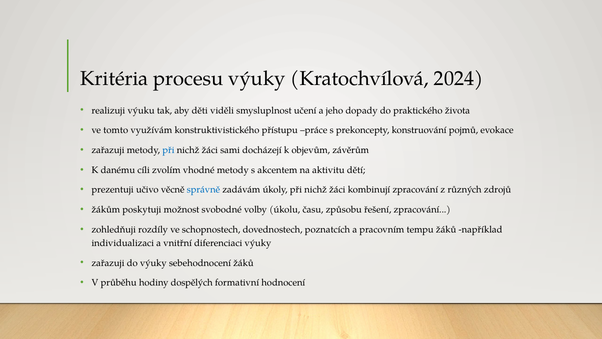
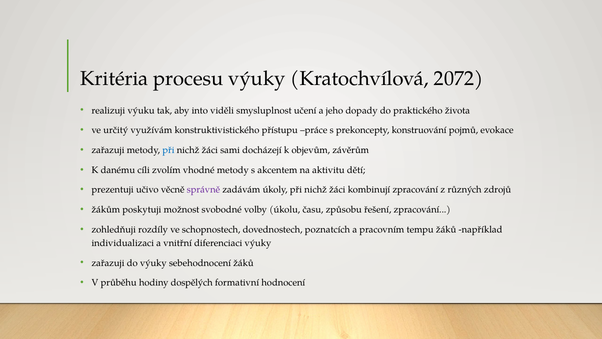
2024: 2024 -> 2072
děti: děti -> into
tomto: tomto -> určitý
správně colour: blue -> purple
